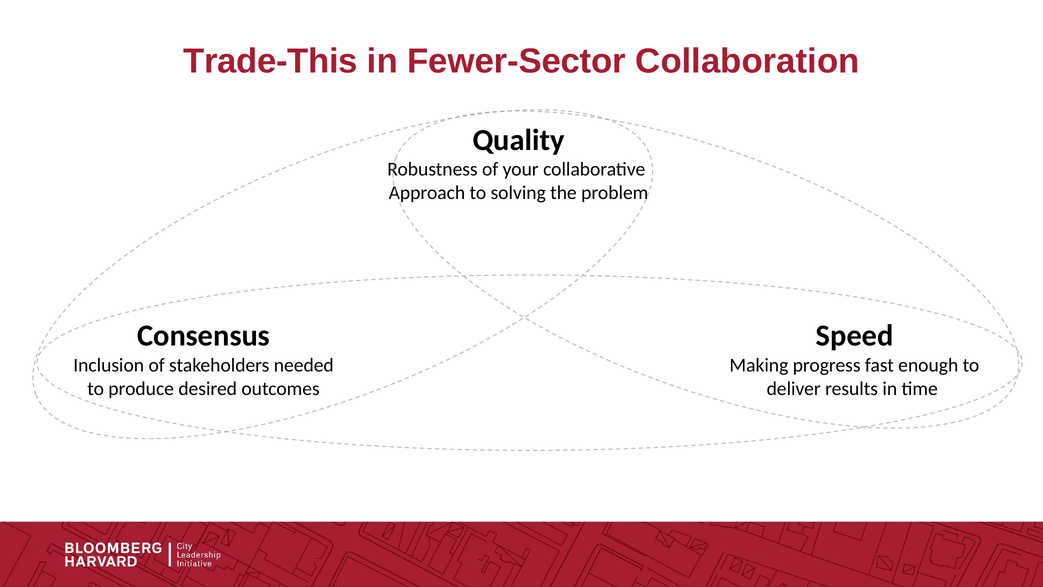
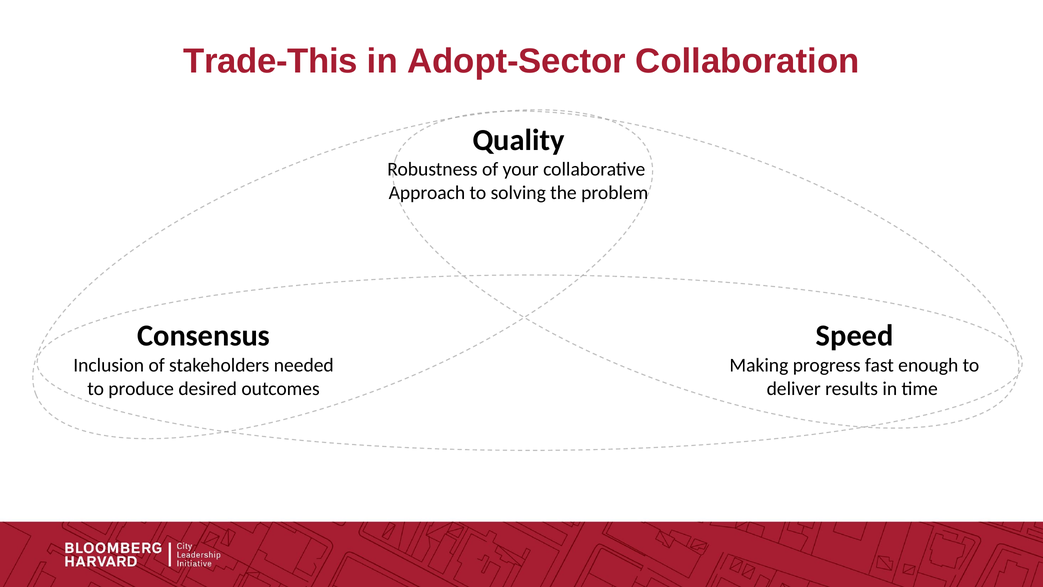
Fewer-Sector: Fewer-Sector -> Adopt-Sector
